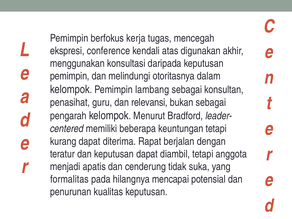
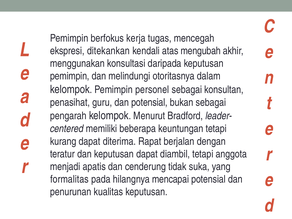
conference: conference -> ditekankan
digunakan: digunakan -> mengubah
lambang: lambang -> personel
dan relevansi: relevansi -> potensial
